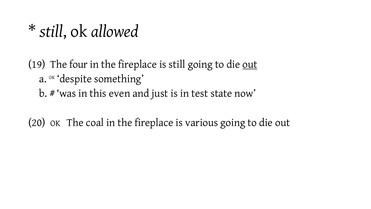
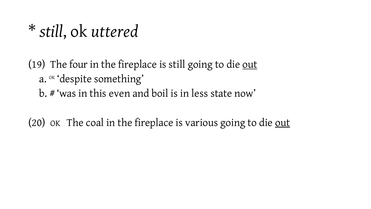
allowed: allowed -> uttered
just: just -> boil
test: test -> less
out at (283, 122) underline: none -> present
